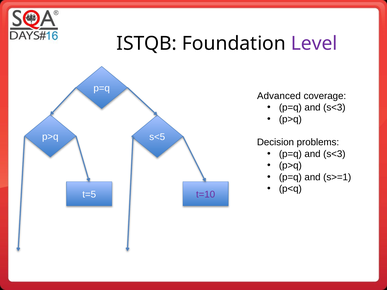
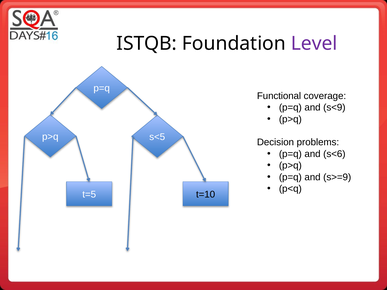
Advanced: Advanced -> Functional
s<3 at (334, 108): s<3 -> s<9
s<3 at (334, 154): s<3 -> s<6
s>=1: s>=1 -> s>=9
t=10 colour: purple -> black
